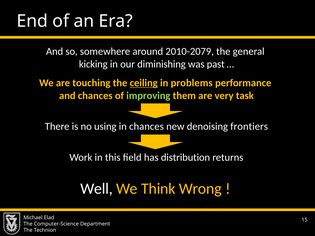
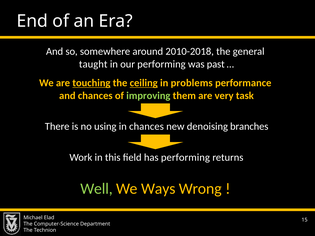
2010-2079: 2010-2079 -> 2010-2018
kicking: kicking -> taught
our diminishing: diminishing -> performing
touching underline: none -> present
frontiers: frontiers -> branches
has distribution: distribution -> performing
Well colour: white -> light green
Think: Think -> Ways
